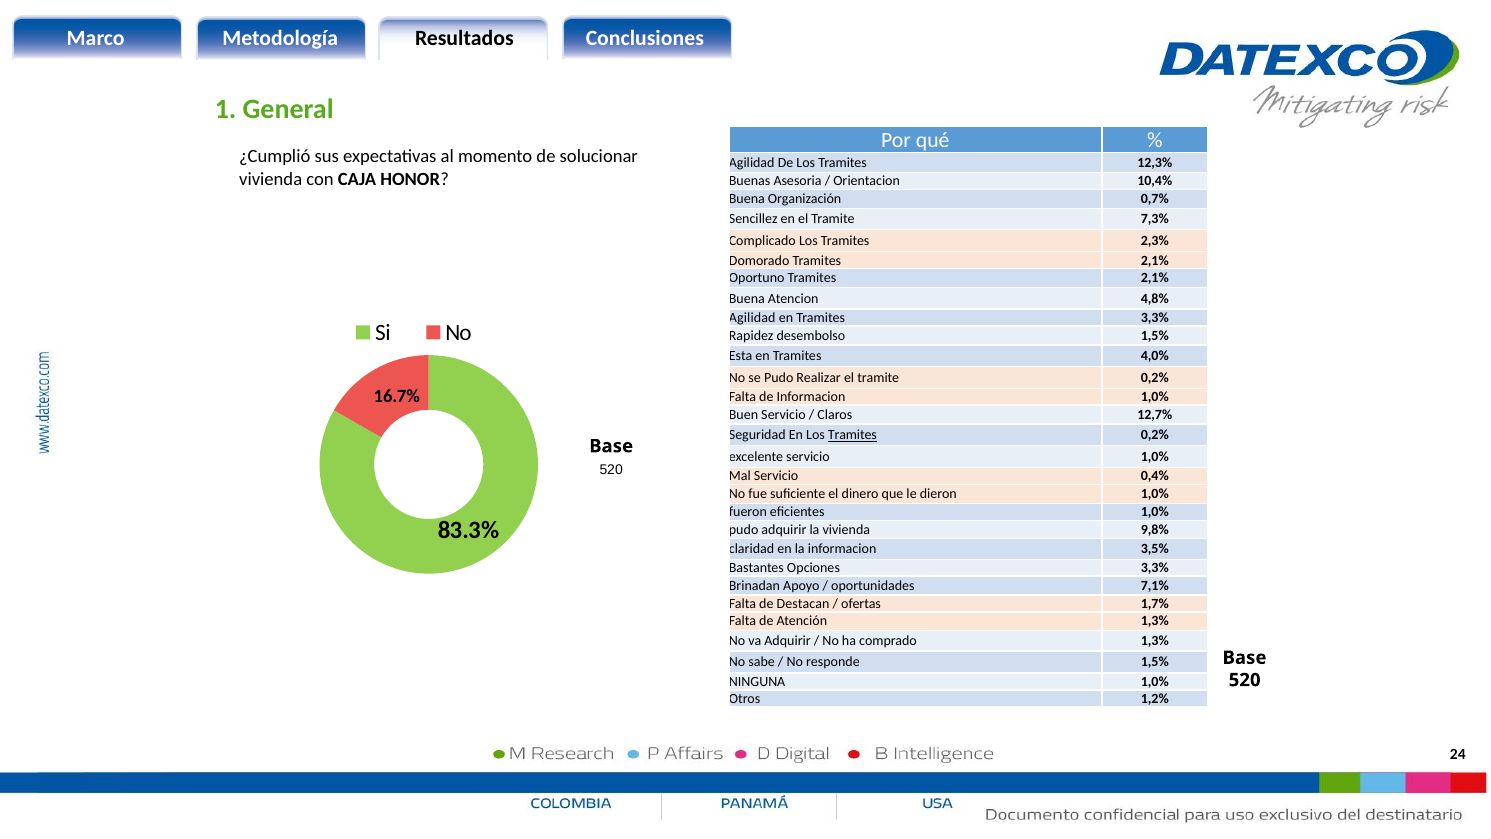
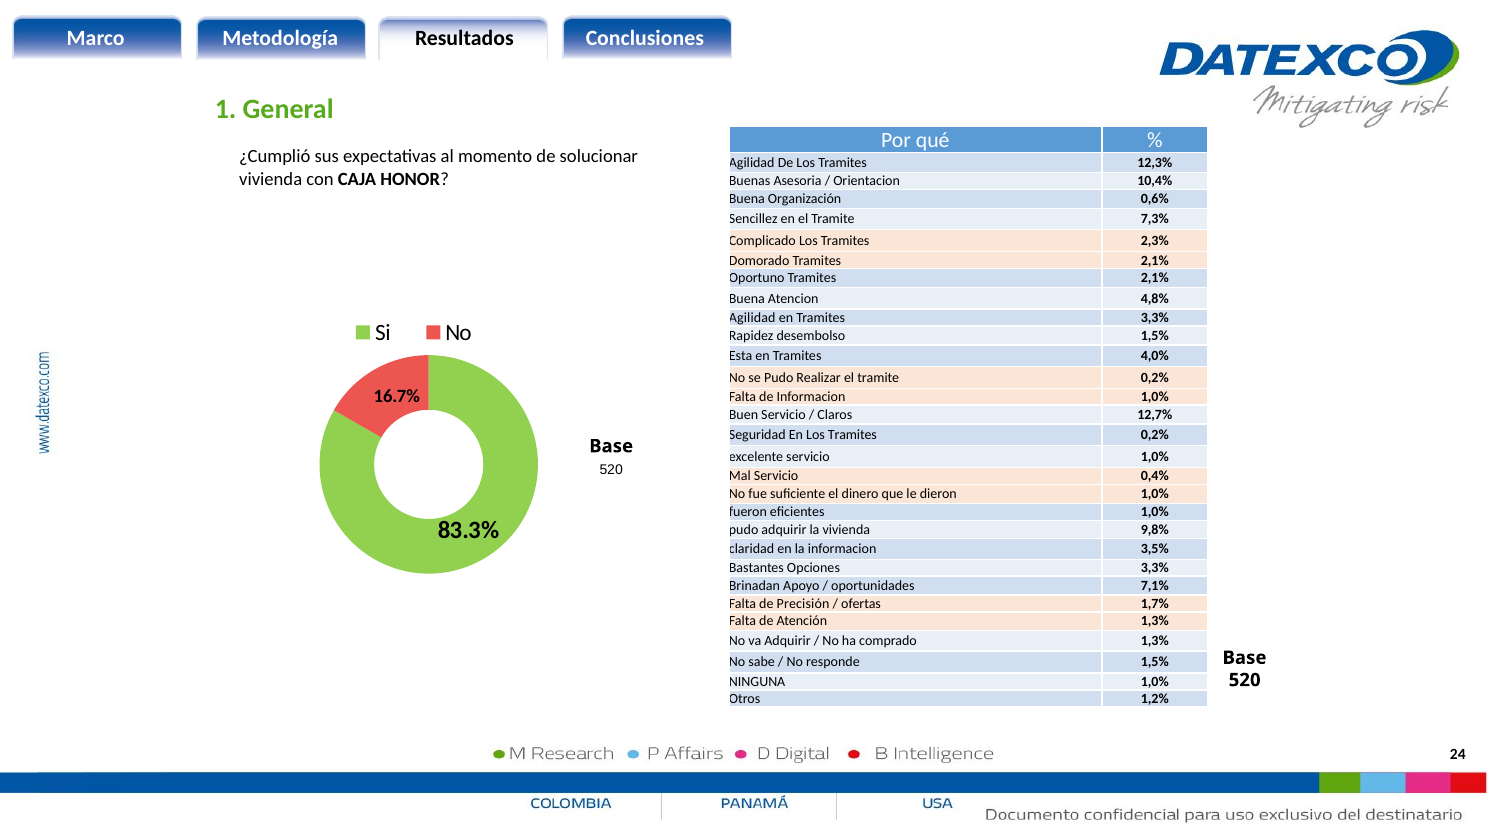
0,7%: 0,7% -> 0,6%
Tramites at (852, 435) underline: present -> none
Destacan: Destacan -> Precisión
